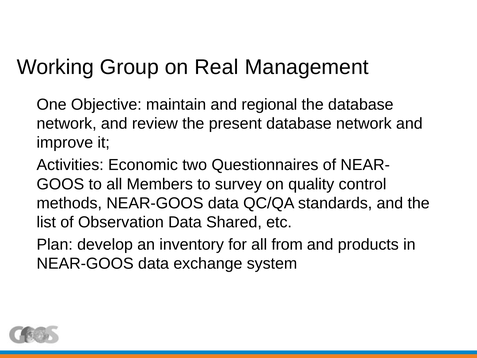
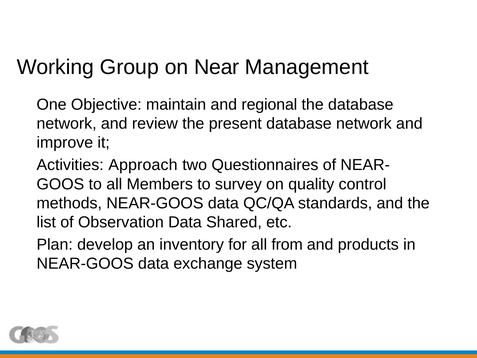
Real: Real -> Near
Economic: Economic -> Approach
